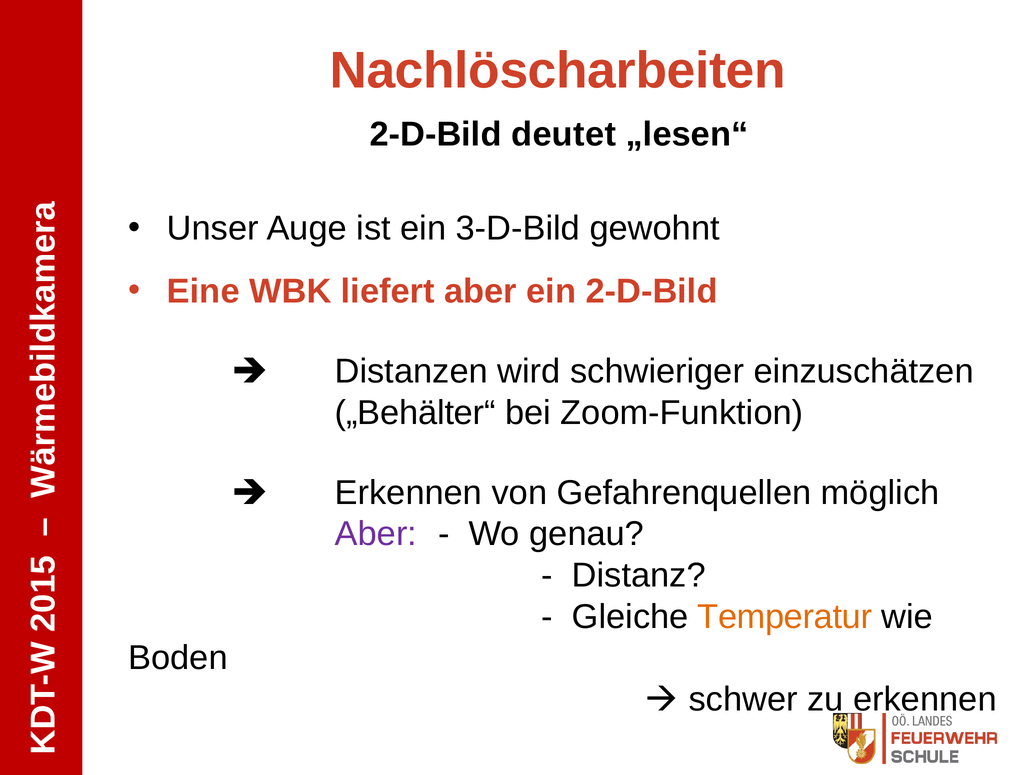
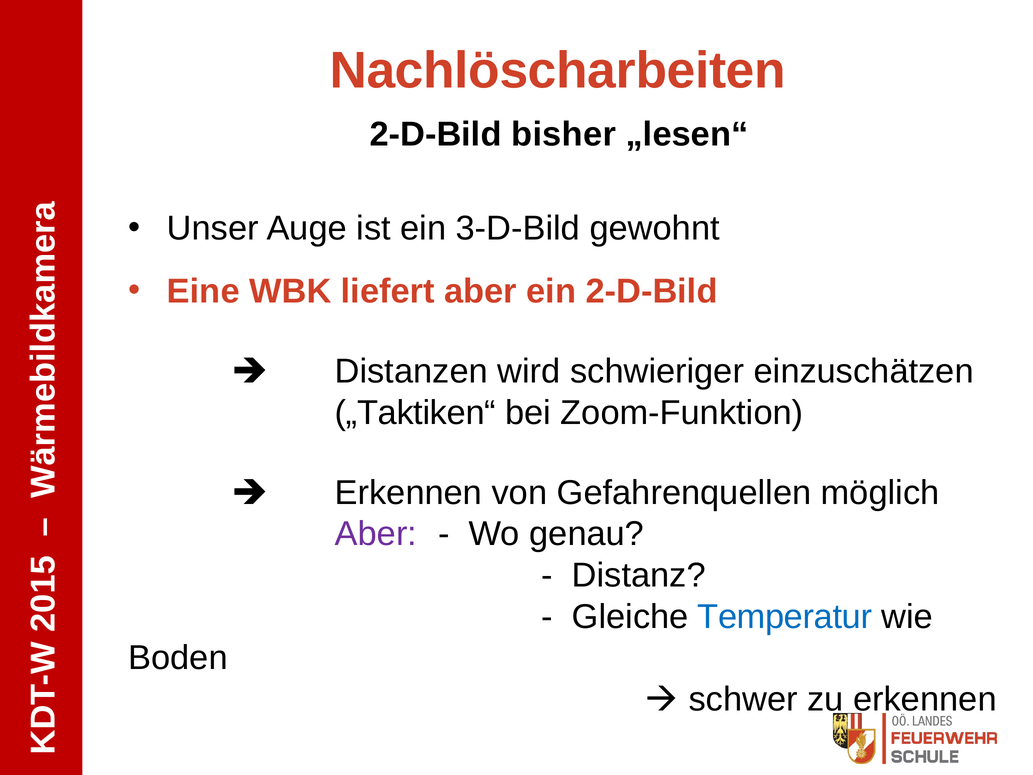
deutet: deutet -> bisher
„Behälter“: „Behälter“ -> „Taktiken“
Temperatur colour: orange -> blue
